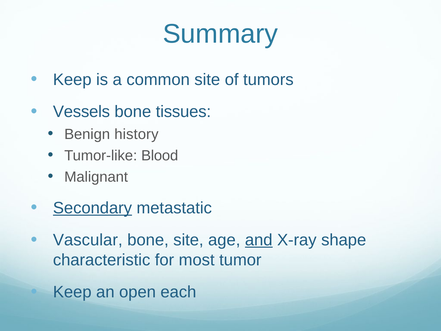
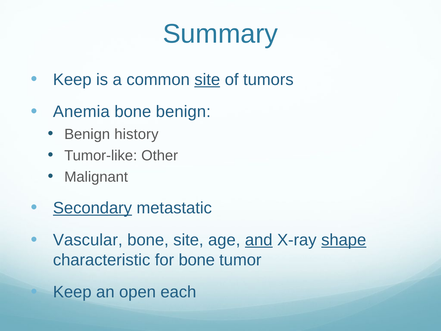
site at (207, 80) underline: none -> present
Vessels: Vessels -> Anemia
bone tissues: tissues -> benign
Blood: Blood -> Other
shape underline: none -> present
for most: most -> bone
